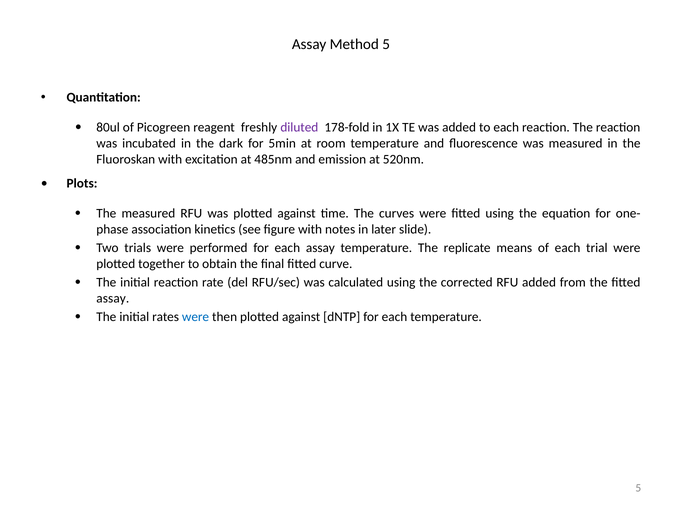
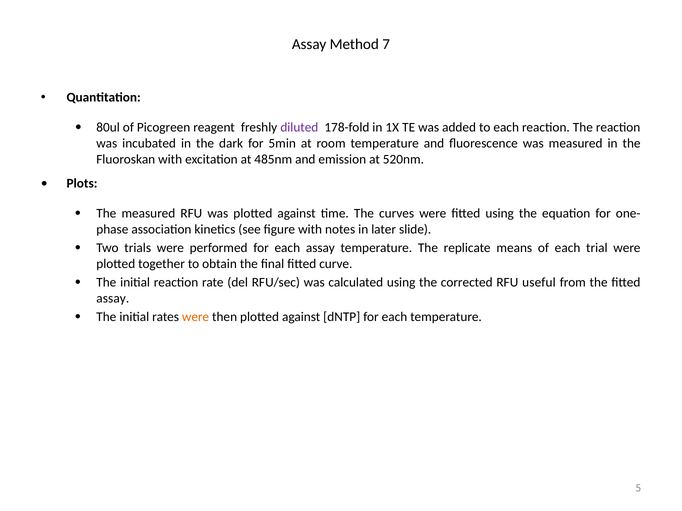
Method 5: 5 -> 7
RFU added: added -> useful
were at (196, 317) colour: blue -> orange
